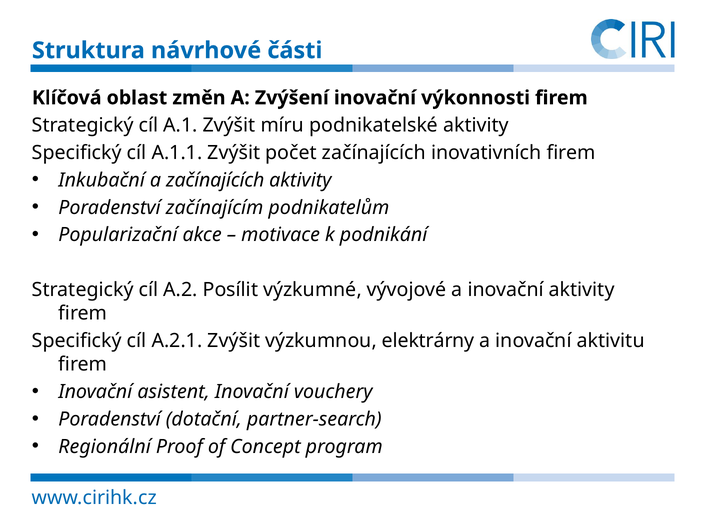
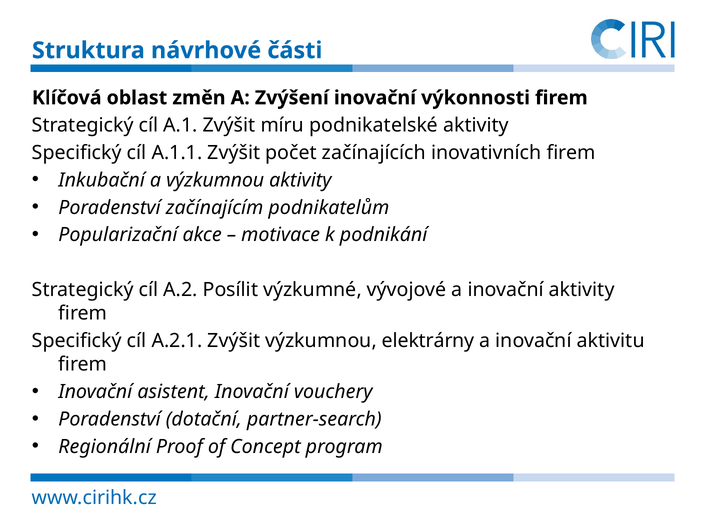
a začínajících: začínajících -> výzkumnou
